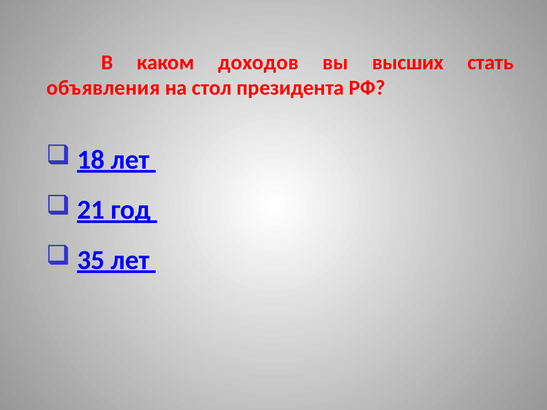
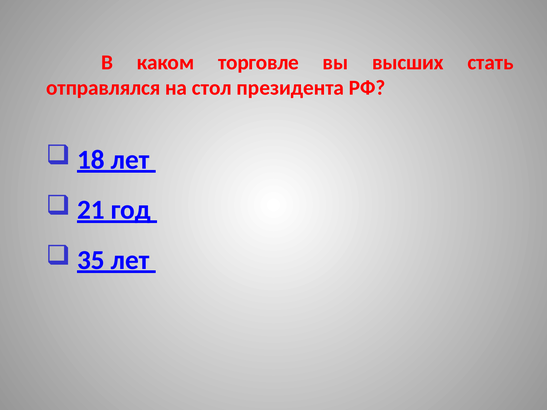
доходов: доходов -> торговле
объявления: объявления -> отправлялся
